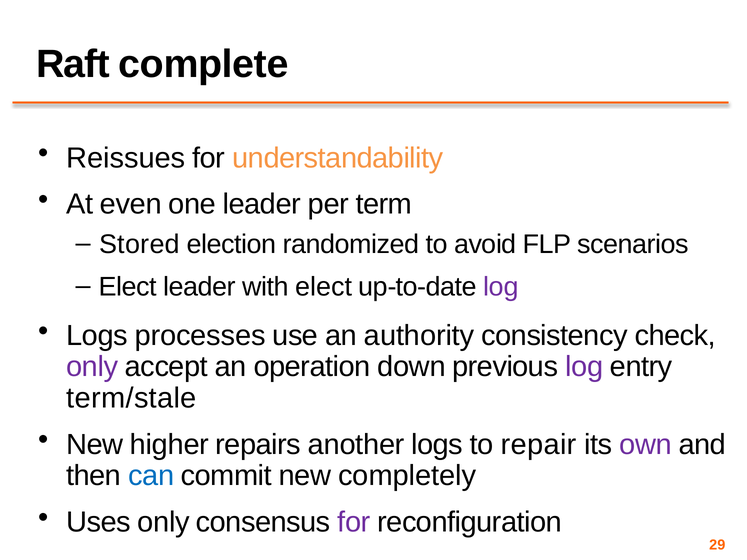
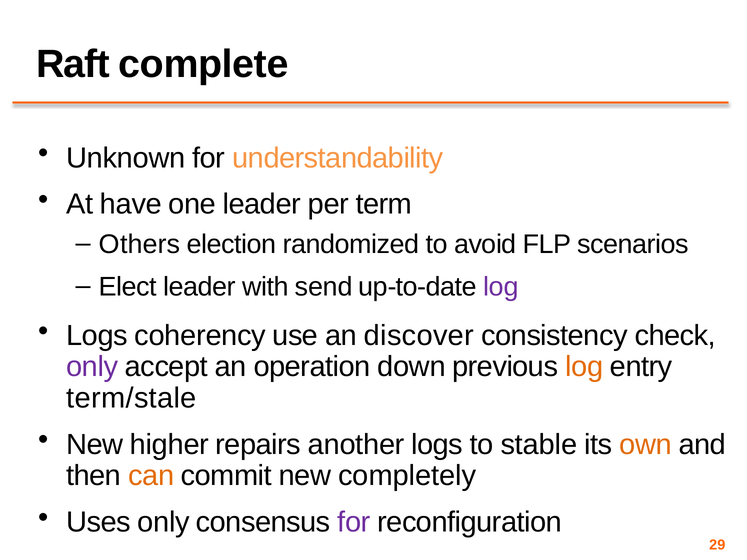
Reissues: Reissues -> Unknown
even: even -> have
Stored: Stored -> Others
with elect: elect -> send
processes: processes -> coherency
authority: authority -> discover
log at (584, 367) colour: purple -> orange
repair: repair -> stable
own colour: purple -> orange
can colour: blue -> orange
